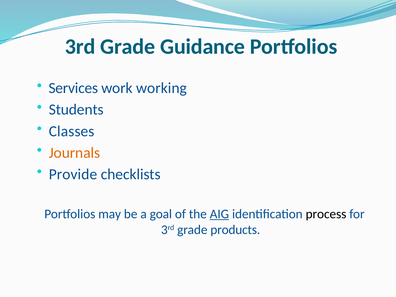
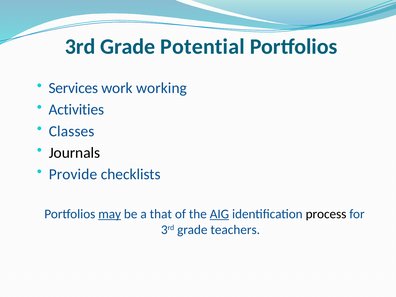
Guidance: Guidance -> Potential
Students: Students -> Activities
Journals colour: orange -> black
may underline: none -> present
goal: goal -> that
products: products -> teachers
